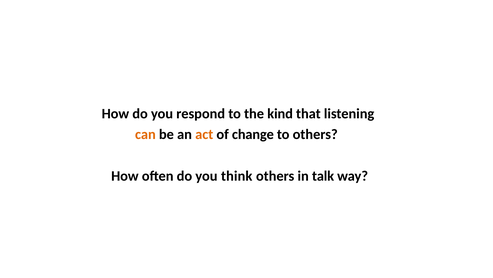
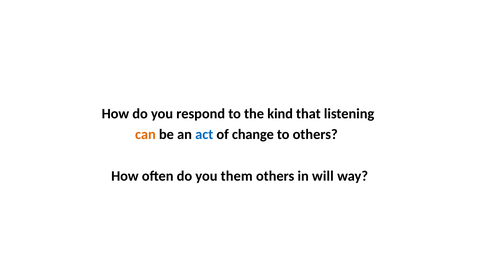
act colour: orange -> blue
think: think -> them
talk: talk -> will
